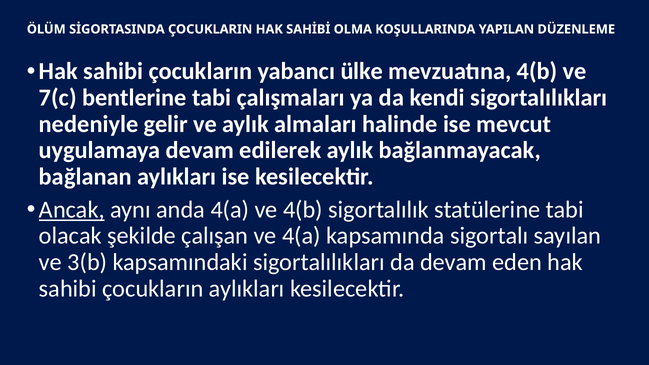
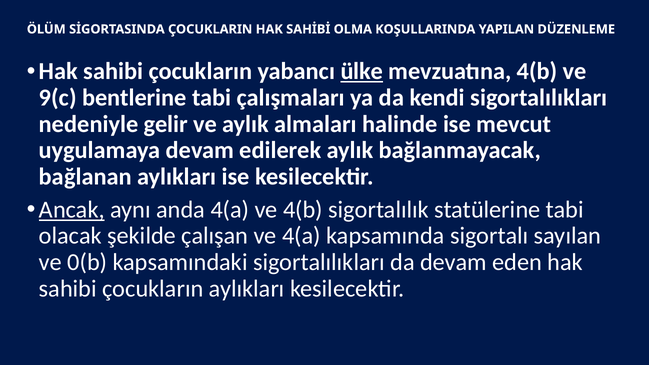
ülke underline: none -> present
7(c: 7(c -> 9(c
3(b: 3(b -> 0(b
